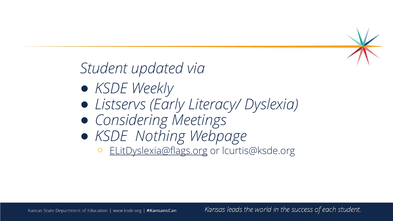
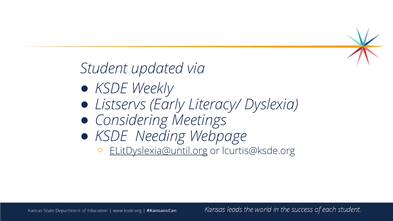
Nothing: Nothing -> Needing
ELitDyslexia@flags.org: ELitDyslexia@flags.org -> ELitDyslexia@until.org
